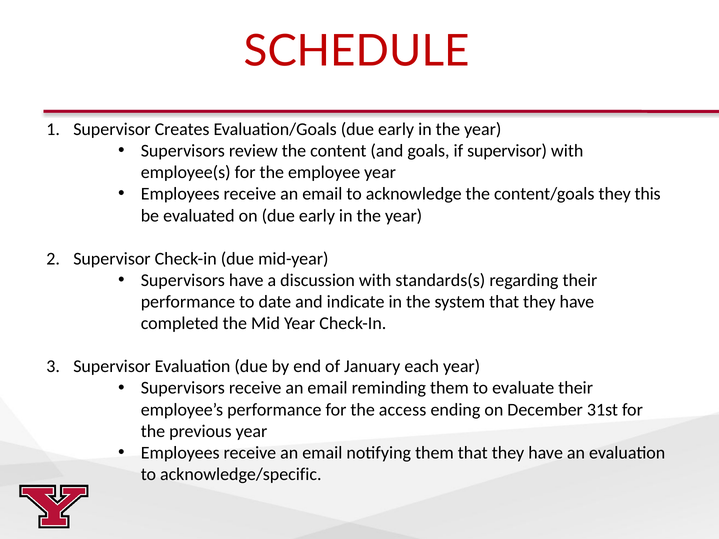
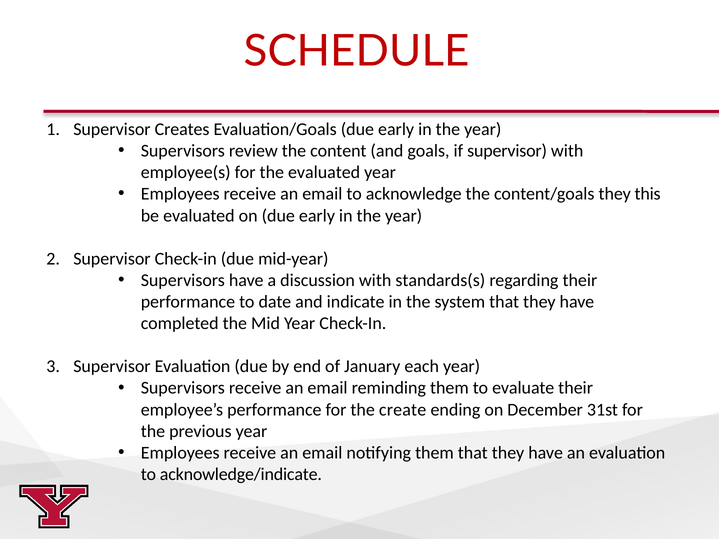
the employee: employee -> evaluated
access: access -> create
acknowledge/specific: acknowledge/specific -> acknowledge/indicate
